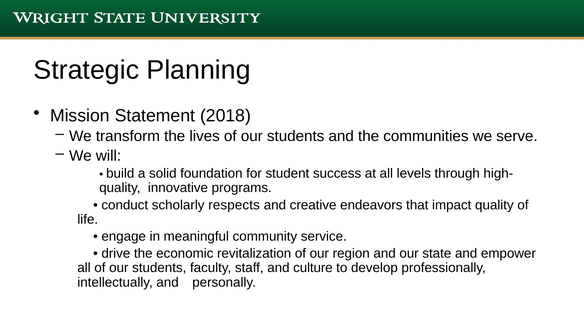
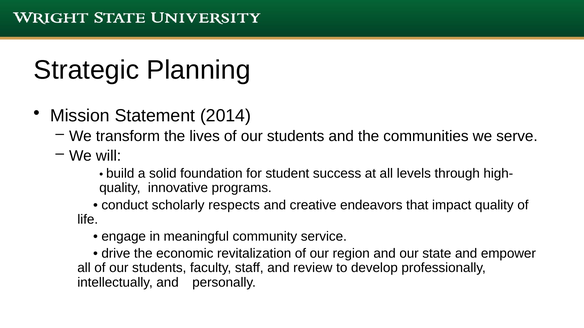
2018: 2018 -> 2014
culture: culture -> review
